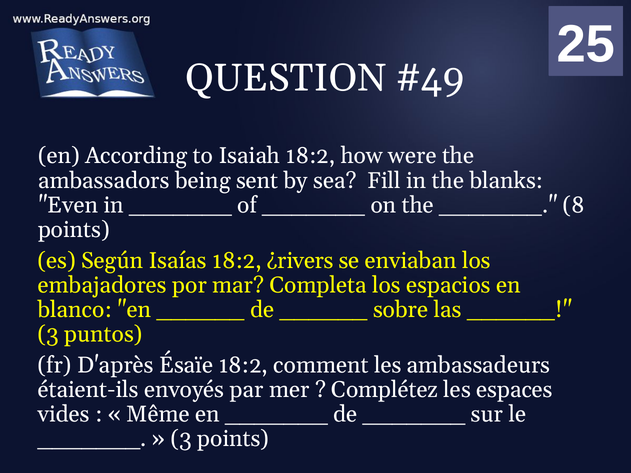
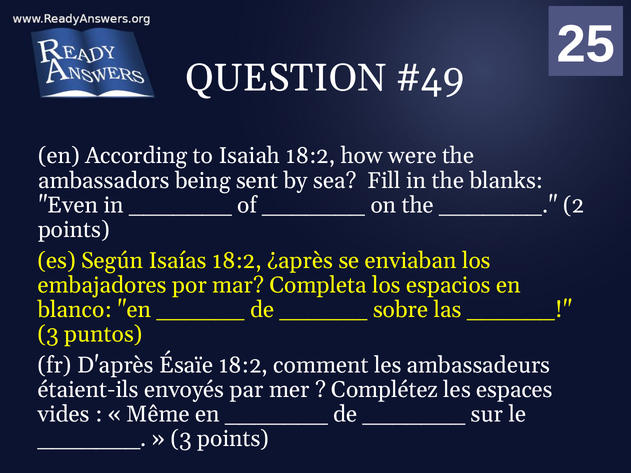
8: 8 -> 2
¿rivers: ¿rivers -> ¿après
